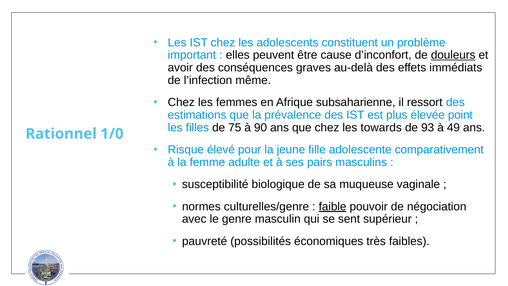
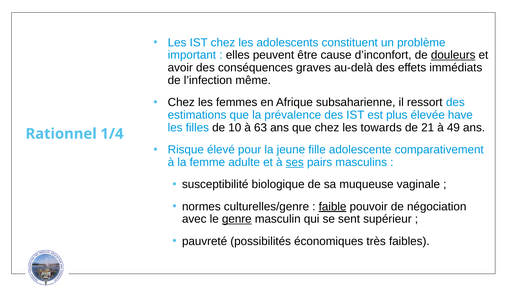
point: point -> have
75: 75 -> 10
90: 90 -> 63
93: 93 -> 21
1/0: 1/0 -> 1/4
ses underline: none -> present
genre underline: none -> present
